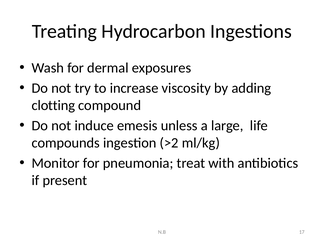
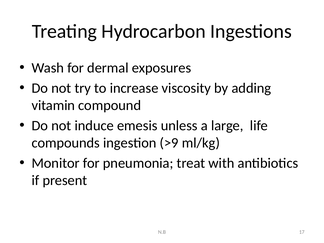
clotting: clotting -> vitamin
>2: >2 -> >9
